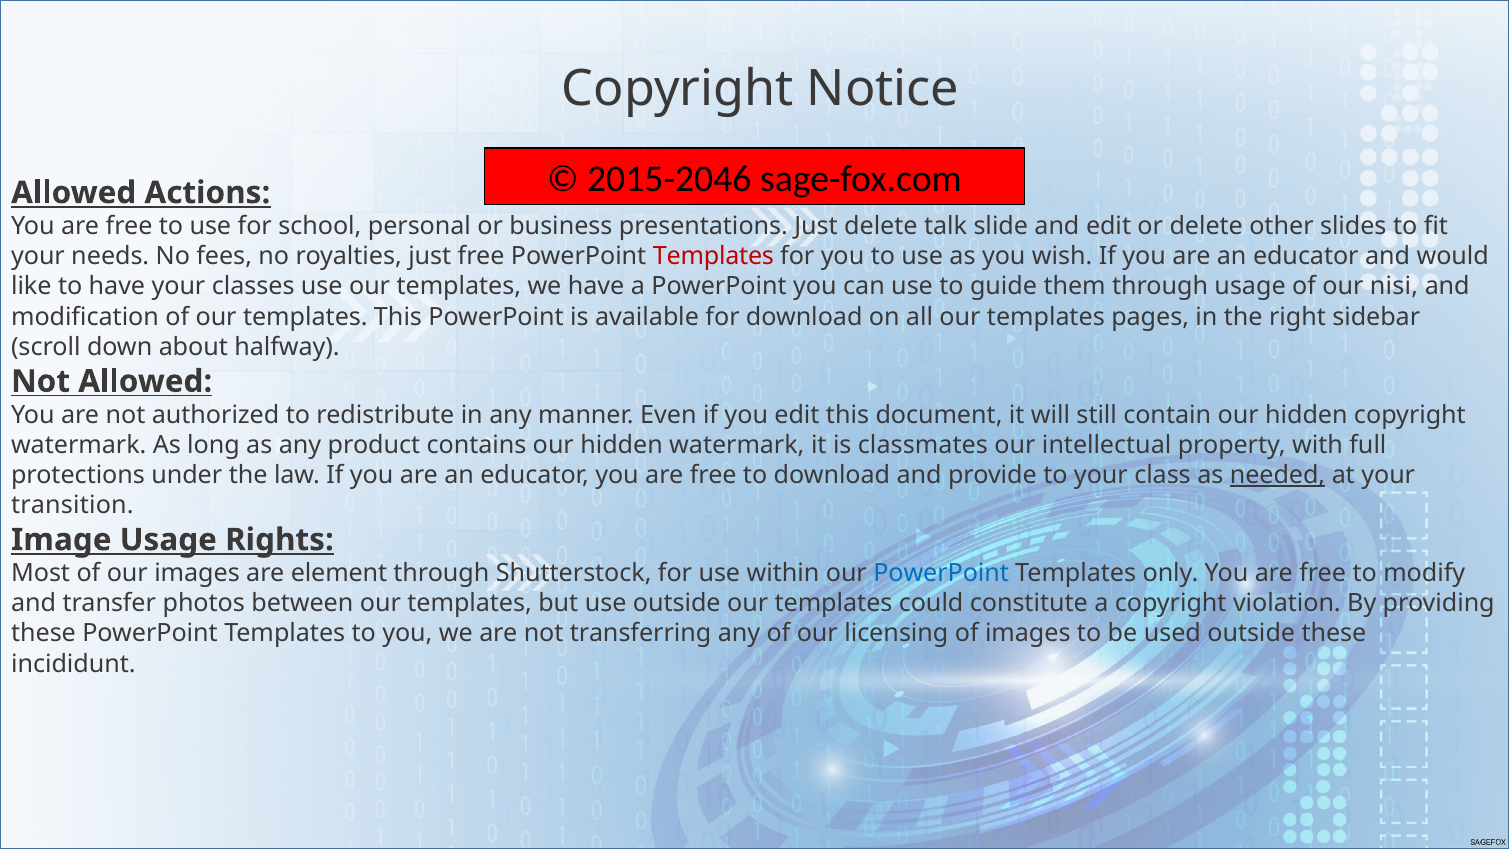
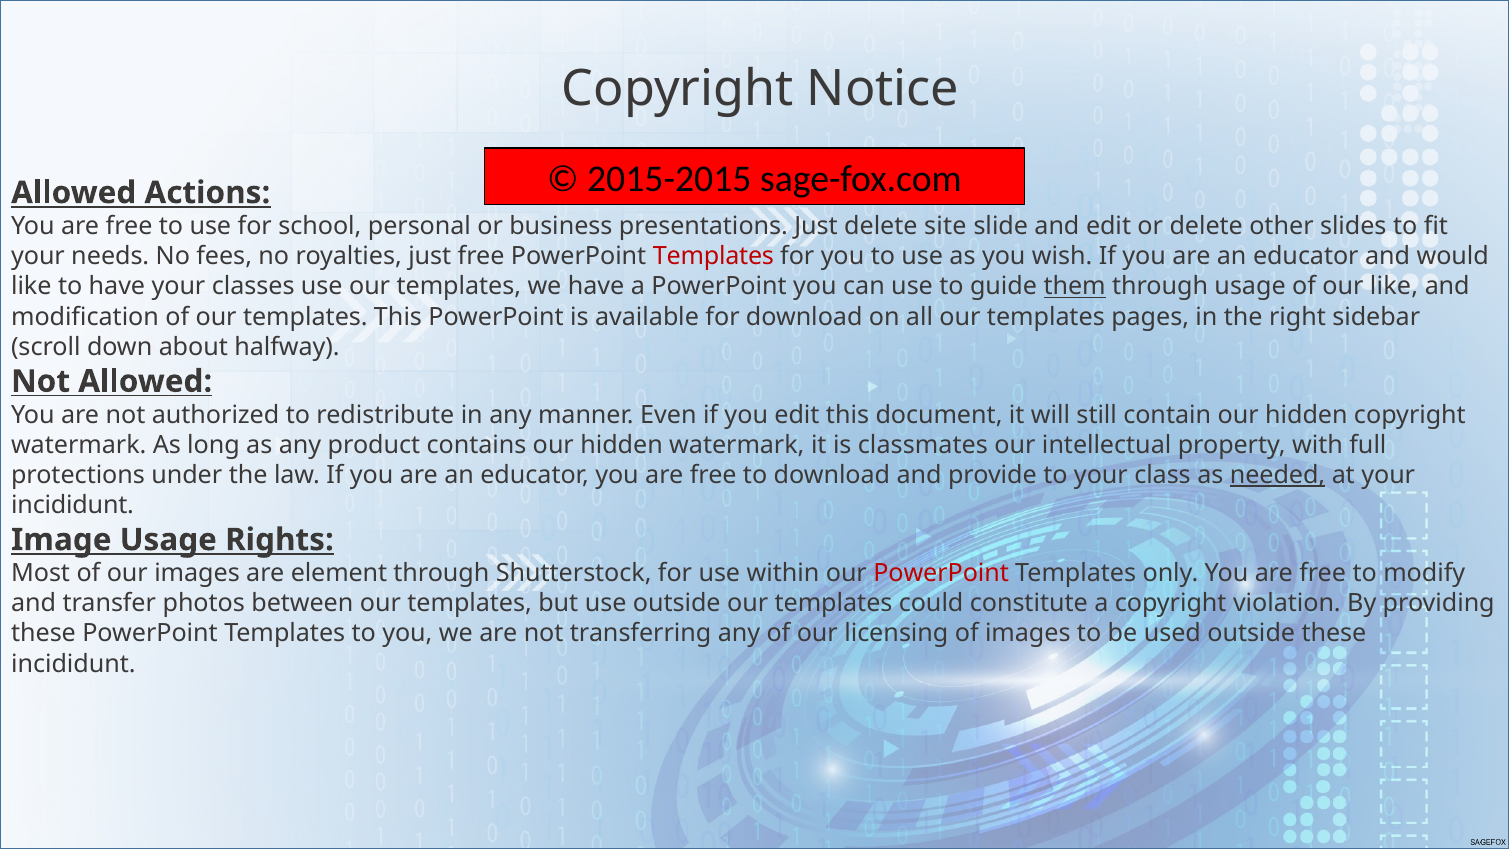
2015-2046: 2015-2046 -> 2015-2015
talk: talk -> site
them underline: none -> present
our nisi: nisi -> like
transition at (72, 505): transition -> incididunt
PowerPoint at (941, 573) colour: blue -> red
